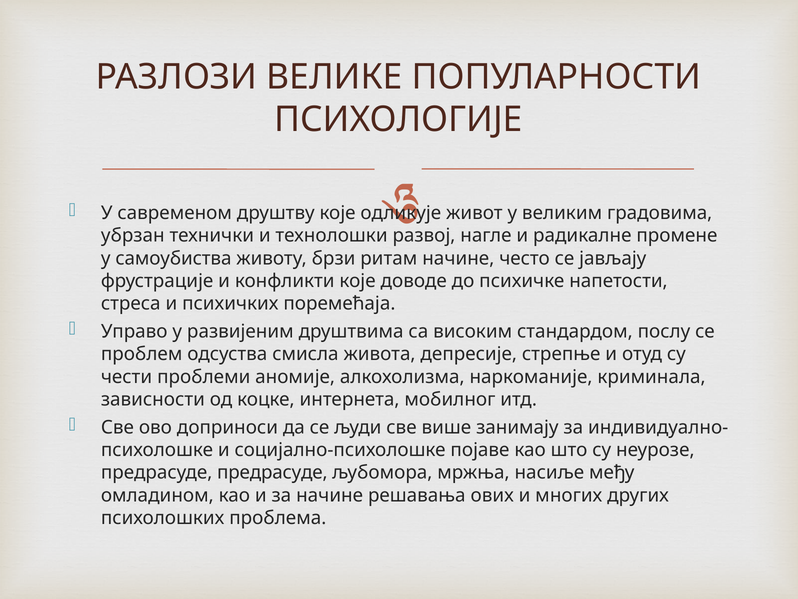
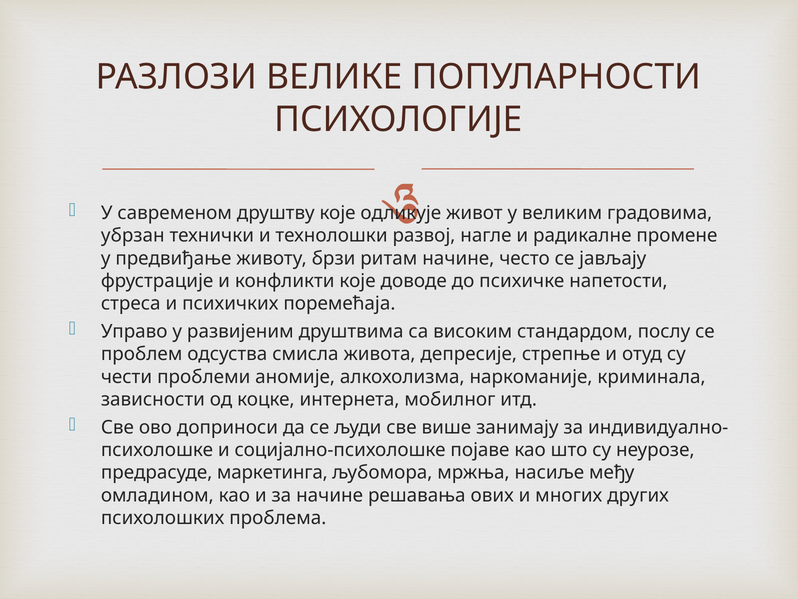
самоубиства: самоубиства -> предвиђање
предрасуде предрасуде: предрасуде -> маркетинга
